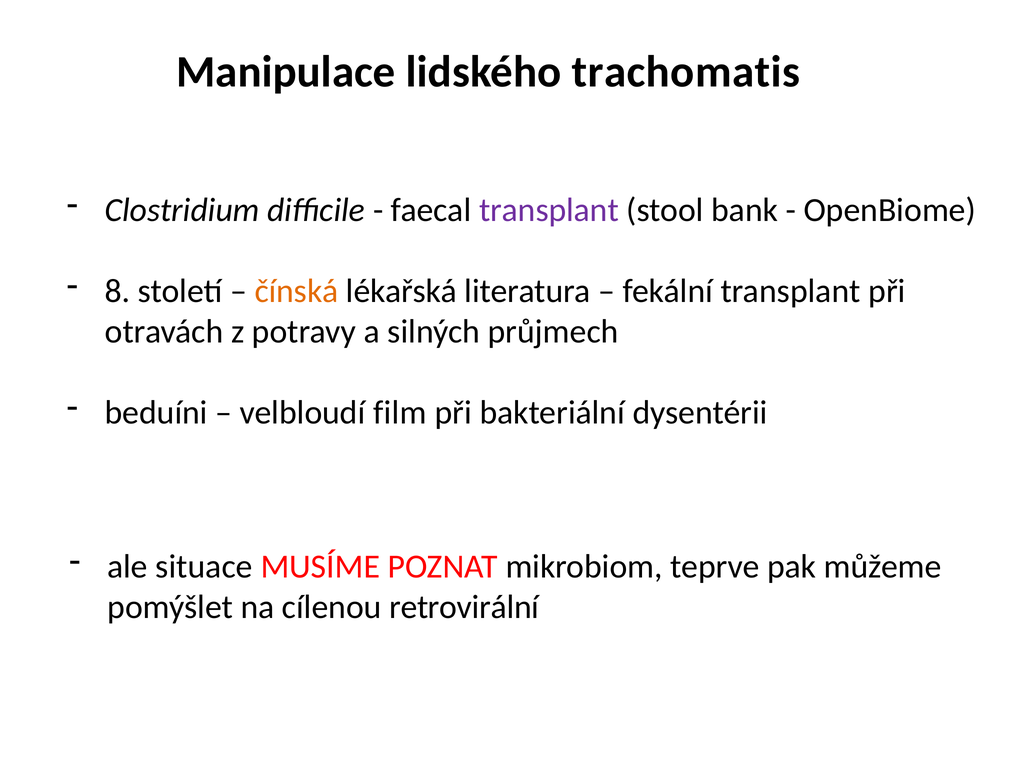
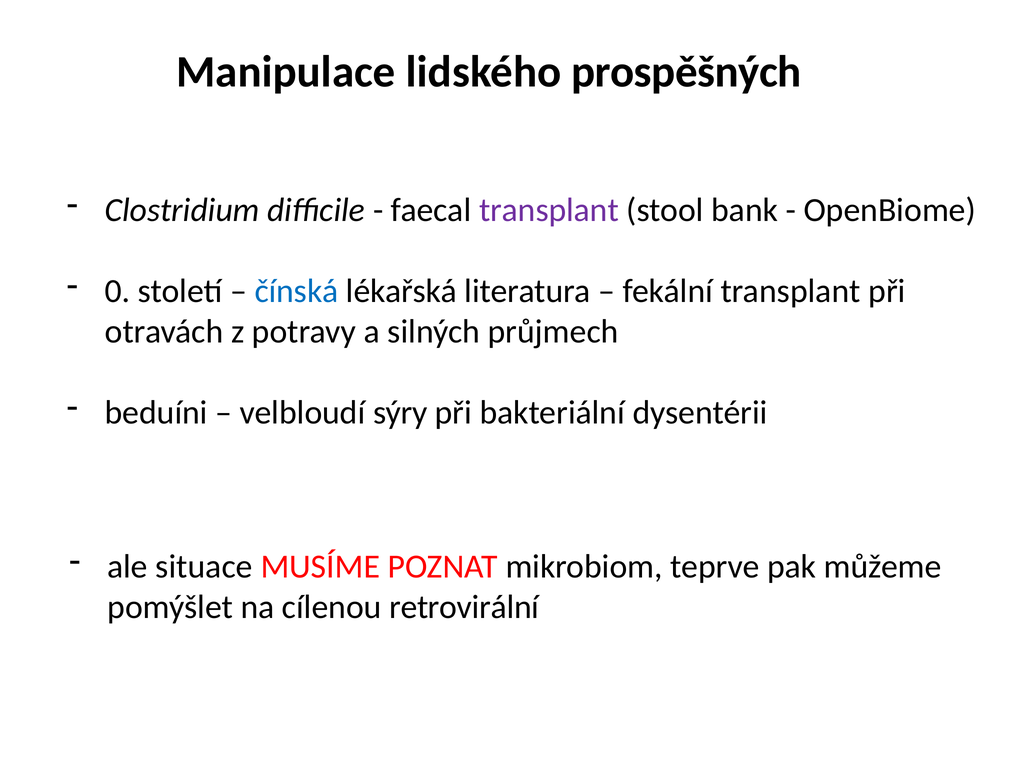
trachomatis: trachomatis -> prospěšných
8: 8 -> 0
čínská colour: orange -> blue
film: film -> sýry
